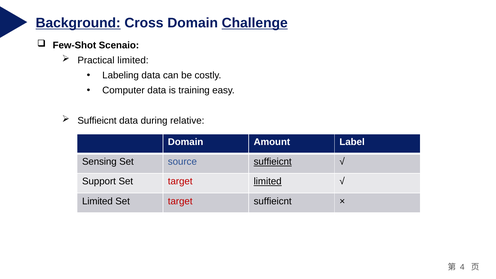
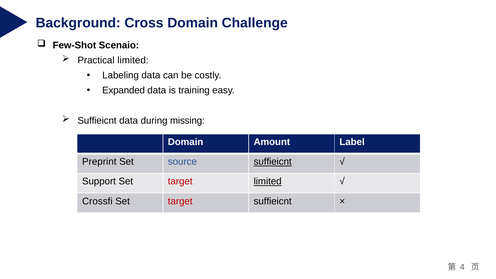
Background underline: present -> none
Challenge underline: present -> none
Computer: Computer -> Expanded
relative: relative -> missing
Sensing: Sensing -> Preprint
Limited at (97, 201): Limited -> Crossfi
